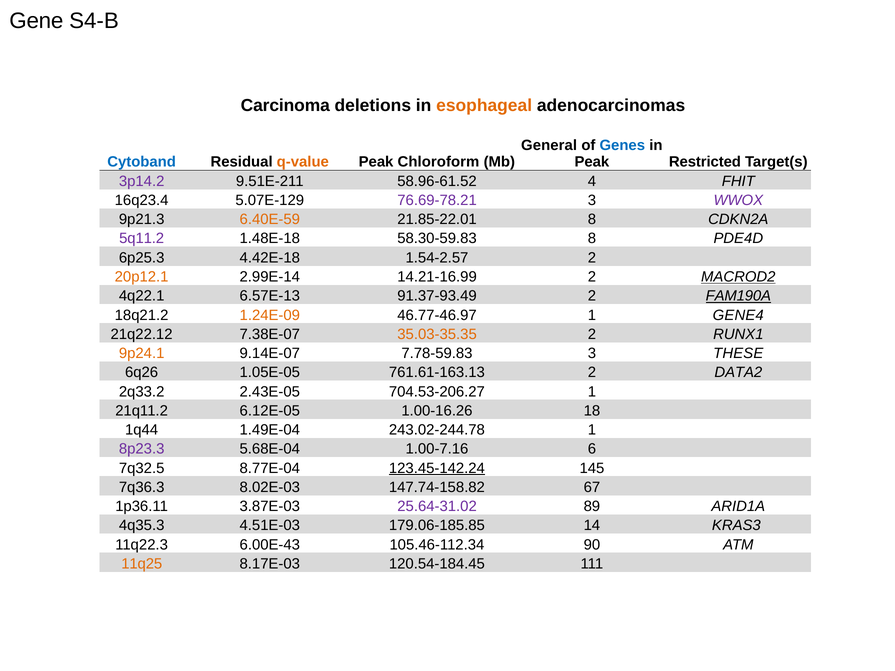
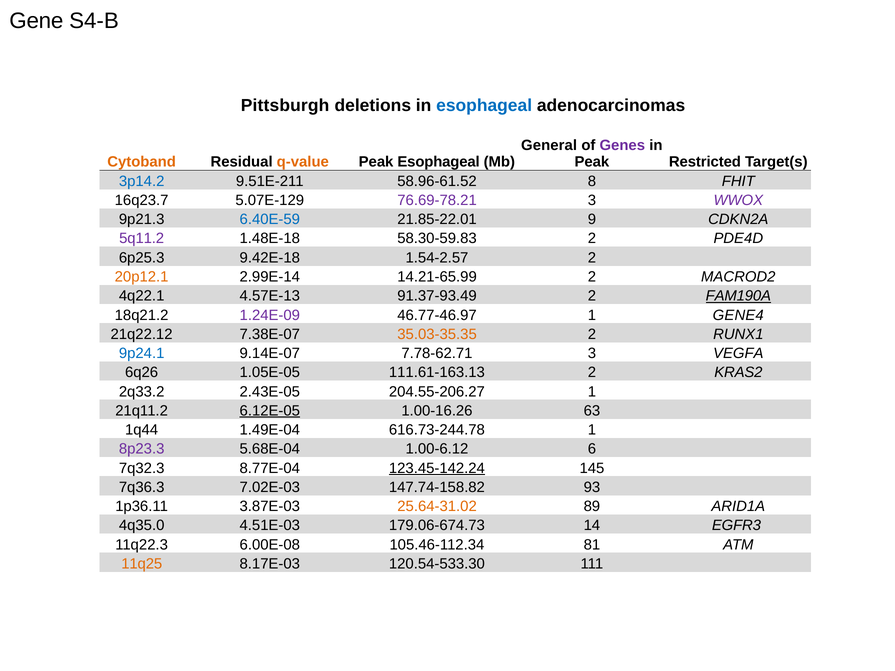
Carcinoma: Carcinoma -> Pittsburgh
esophageal at (484, 106) colour: orange -> blue
Genes colour: blue -> purple
Cytoband colour: blue -> orange
Peak Chloroform: Chloroform -> Esophageal
3p14.2 colour: purple -> blue
4: 4 -> 8
16q23.4: 16q23.4 -> 16q23.7
6.40E-59 colour: orange -> blue
21.85-22.01 8: 8 -> 9
58.30-59.83 8: 8 -> 2
4.42E-18: 4.42E-18 -> 9.42E-18
14.21-16.99: 14.21-16.99 -> 14.21-65.99
MACROD2 underline: present -> none
6.57E-13: 6.57E-13 -> 4.57E-13
1.24E-09 colour: orange -> purple
9p24.1 colour: orange -> blue
7.78-59.83: 7.78-59.83 -> 7.78-62.71
THESE: THESE -> VEGFA
761.61-163.13: 761.61-163.13 -> 111.61-163.13
DATA2: DATA2 -> KRAS2
704.53-206.27: 704.53-206.27 -> 204.55-206.27
6.12E-05 underline: none -> present
18: 18 -> 63
243.02-244.78: 243.02-244.78 -> 616.73-244.78
1.00-7.16: 1.00-7.16 -> 1.00-6.12
7q32.5: 7q32.5 -> 7q32.3
8.02E-03: 8.02E-03 -> 7.02E-03
67: 67 -> 93
25.64-31.02 colour: purple -> orange
4q35.3: 4q35.3 -> 4q35.0
179.06-185.85: 179.06-185.85 -> 179.06-674.73
KRAS3: KRAS3 -> EGFR3
6.00E-43: 6.00E-43 -> 6.00E-08
90: 90 -> 81
120.54-184.45: 120.54-184.45 -> 120.54-533.30
